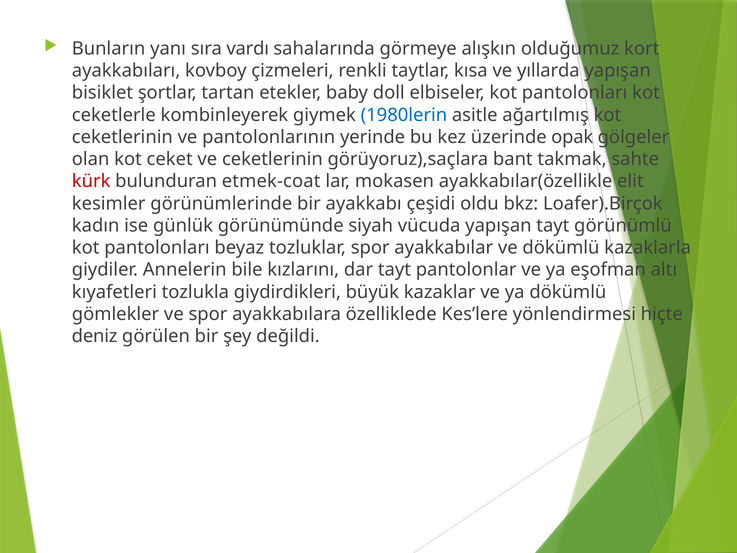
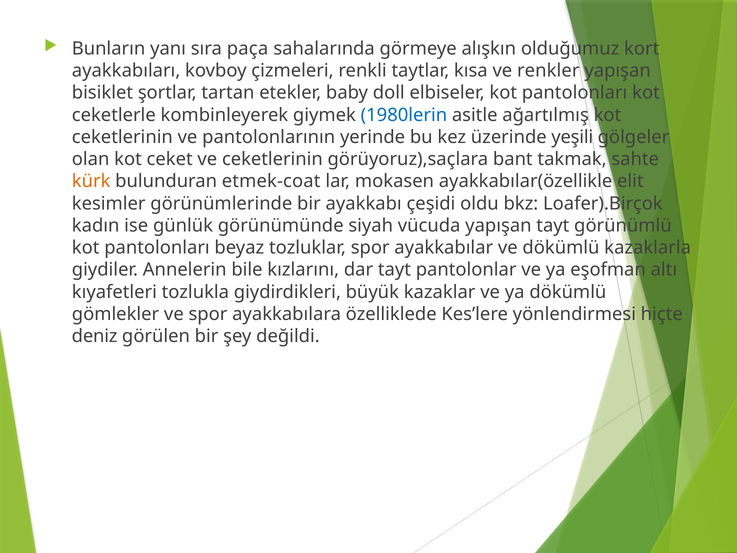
vardı: vardı -> paça
yıllarda: yıllarda -> renkler
opak: opak -> yeşili
kürk colour: red -> orange
